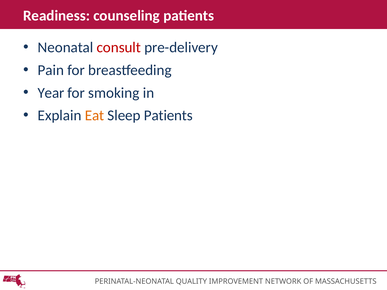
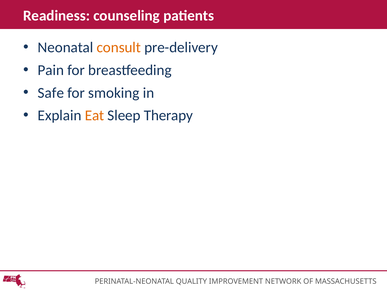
consult colour: red -> orange
Year: Year -> Safe
Sleep Patients: Patients -> Therapy
